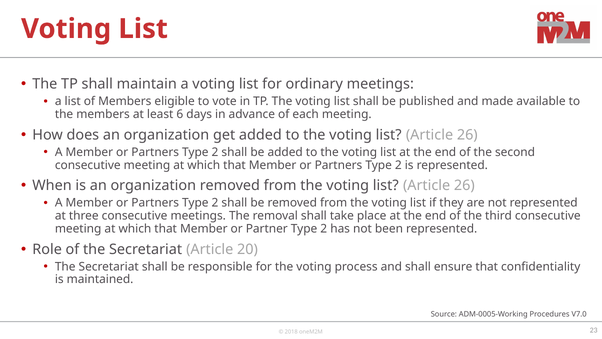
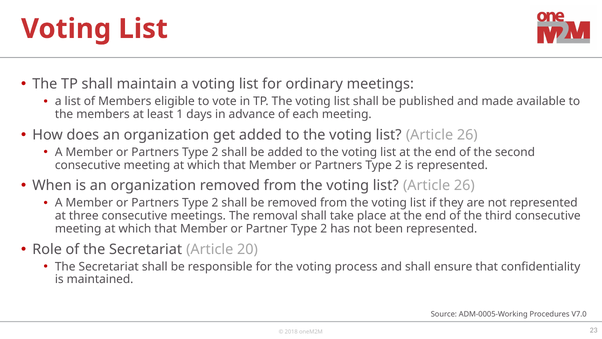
6: 6 -> 1
